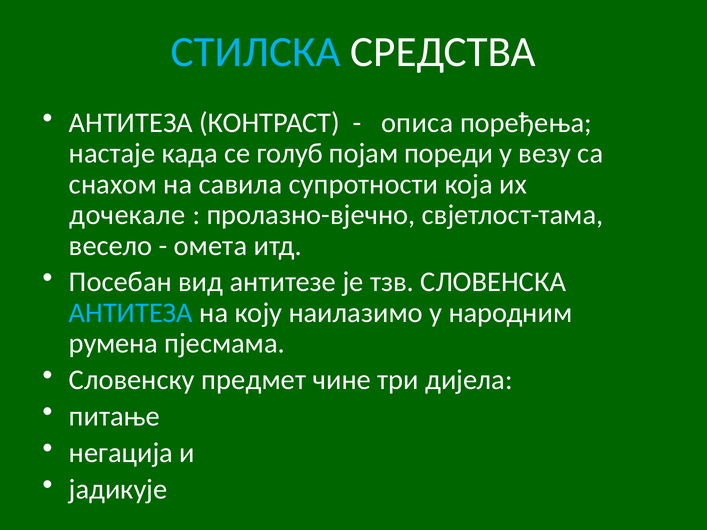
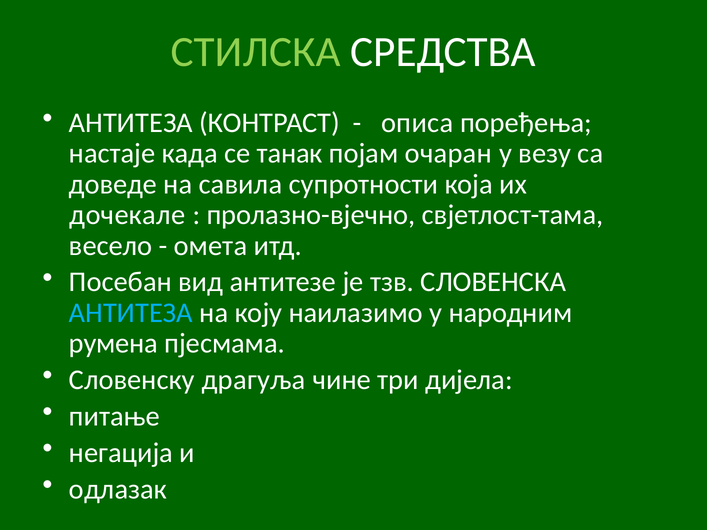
СТИЛСКА colour: light blue -> light green
голуб: голуб -> танак
пореди: пореди -> очаран
снахом: снахом -> доведе
предмет: предмет -> драгуља
јадикује: јадикује -> одлазак
